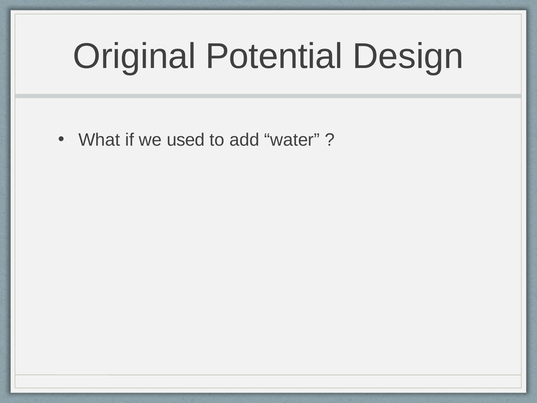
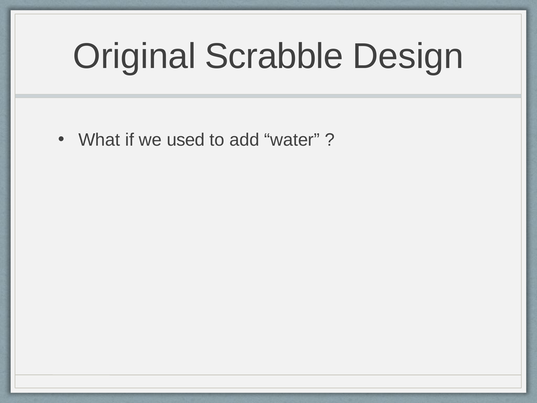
Potential: Potential -> Scrabble
